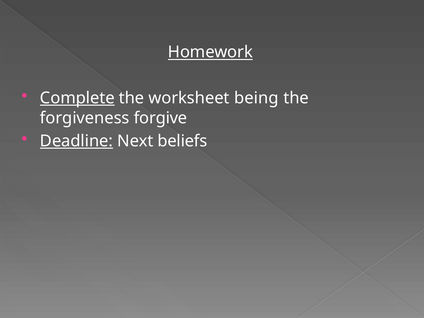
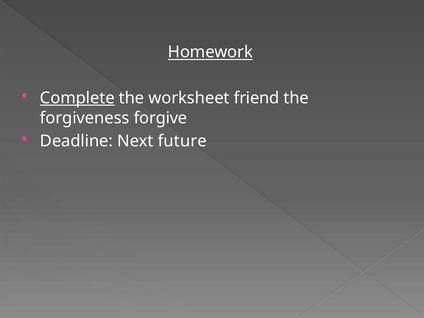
being: being -> friend
Deadline underline: present -> none
beliefs: beliefs -> future
